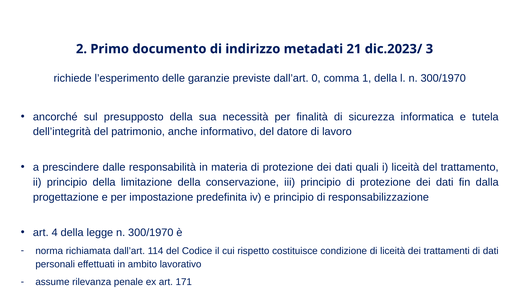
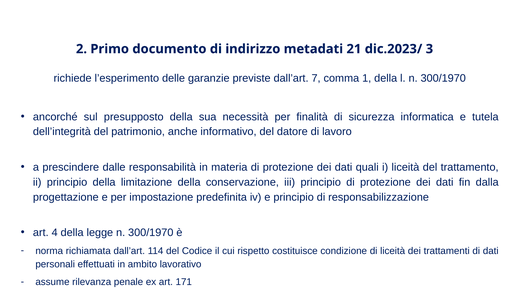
0: 0 -> 7
